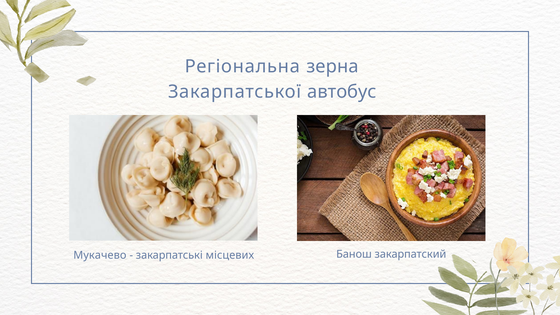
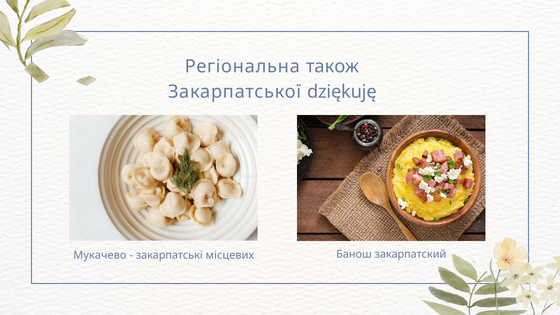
зерна: зерна -> також
автобус: автобус -> dziękuję
